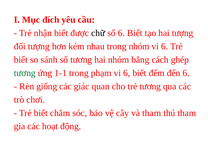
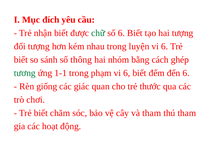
chữ colour: black -> green
trong nhóm: nhóm -> luyện
số tương: tương -> thông
trẻ tương: tương -> thước
